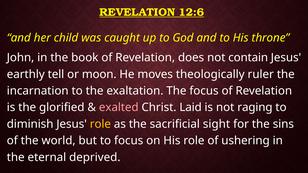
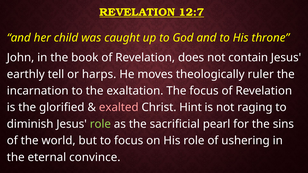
12:6: 12:6 -> 12:7
moon: moon -> harps
Laid: Laid -> Hint
role at (100, 124) colour: yellow -> light green
sight: sight -> pearl
deprived: deprived -> convince
